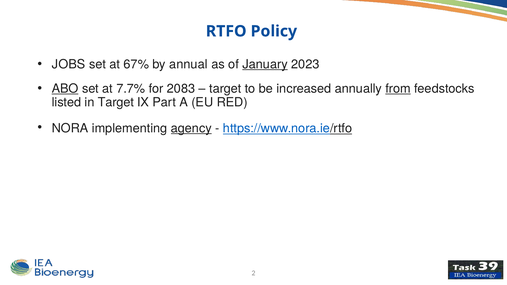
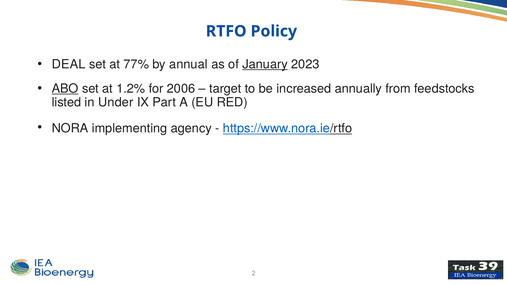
JOBS: JOBS -> DEAL
67%: 67% -> 77%
7.7%: 7.7% -> 1.2%
2083: 2083 -> 2006
from underline: present -> none
in Target: Target -> Under
agency underline: present -> none
